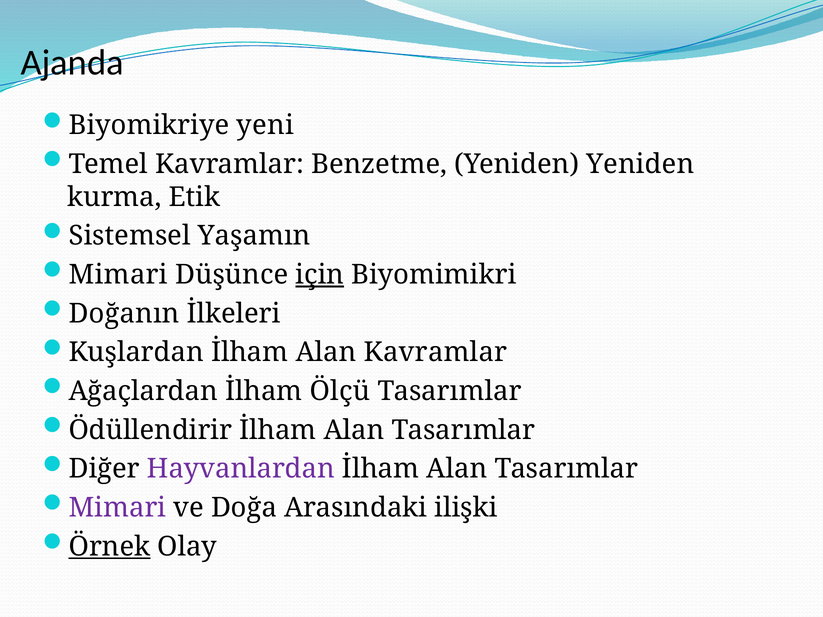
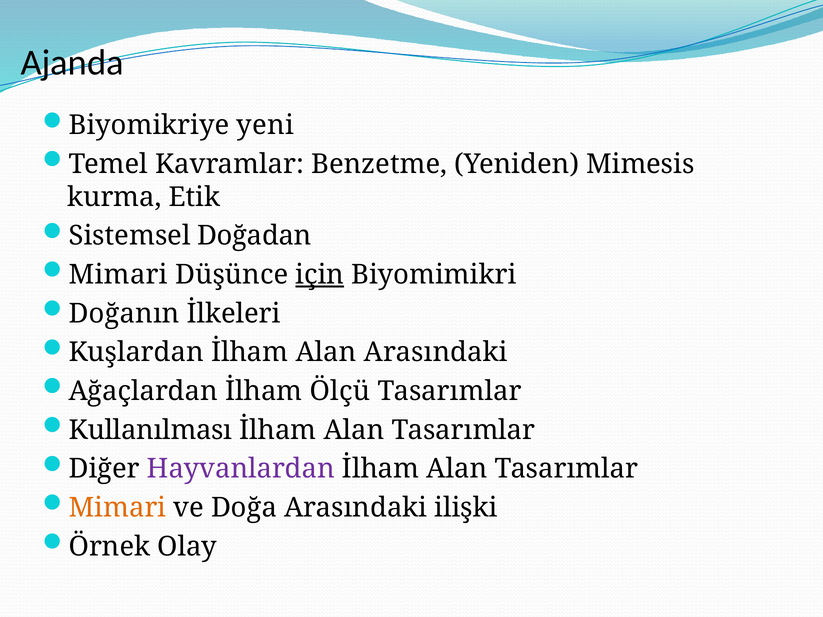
Yeniden Yeniden: Yeniden -> Mimesis
Yaşamın: Yaşamın -> Doğadan
Alan Kavramlar: Kavramlar -> Arasındaki
Ödüllendirir: Ödüllendirir -> Kullanılması
Mimari at (117, 508) colour: purple -> orange
Örnek underline: present -> none
